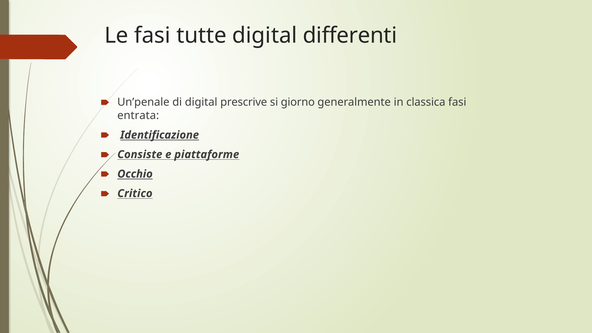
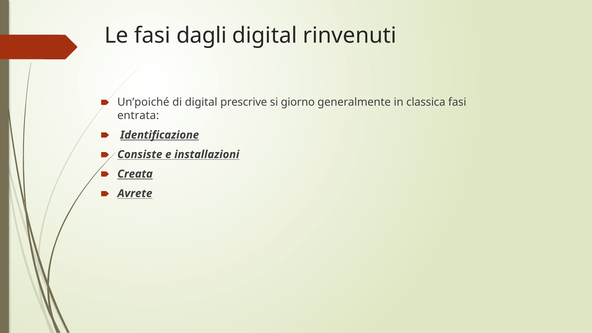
tutte: tutte -> dagli
differenti: differenti -> rinvenuti
Un’penale: Un’penale -> Un’poiché
piattaforme: piattaforme -> installazioni
Occhio: Occhio -> Creata
Critico: Critico -> Avrete
